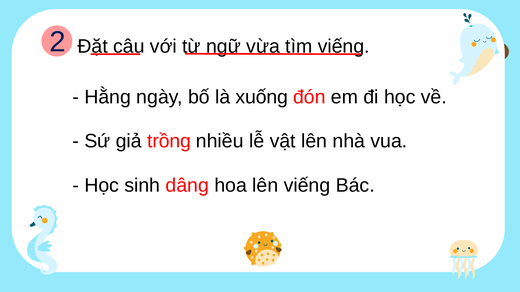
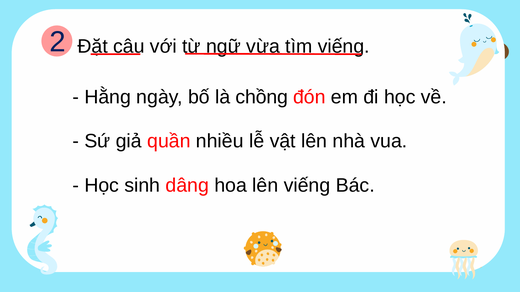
xuống: xuống -> chồng
trồng: trồng -> quần
